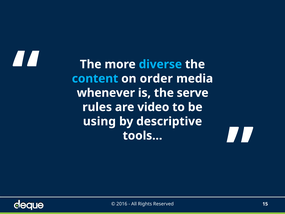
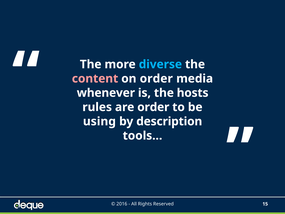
content colour: light blue -> pink
serve: serve -> hosts
are video: video -> order
descriptive: descriptive -> description
